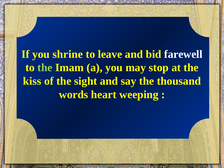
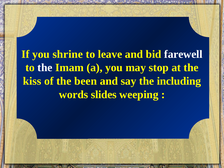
the at (45, 68) colour: light green -> white
sight: sight -> been
thousand: thousand -> including
heart: heart -> slides
